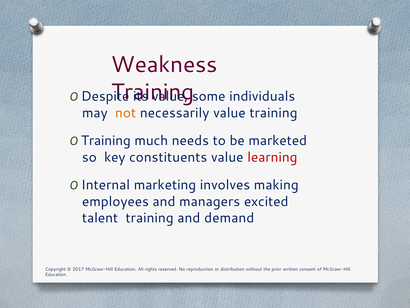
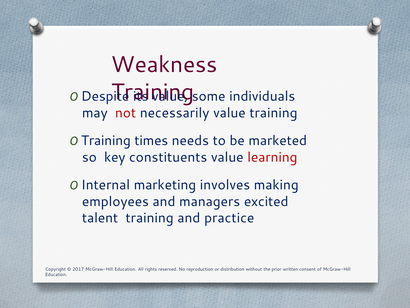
not colour: orange -> red
much: much -> times
demand: demand -> practice
